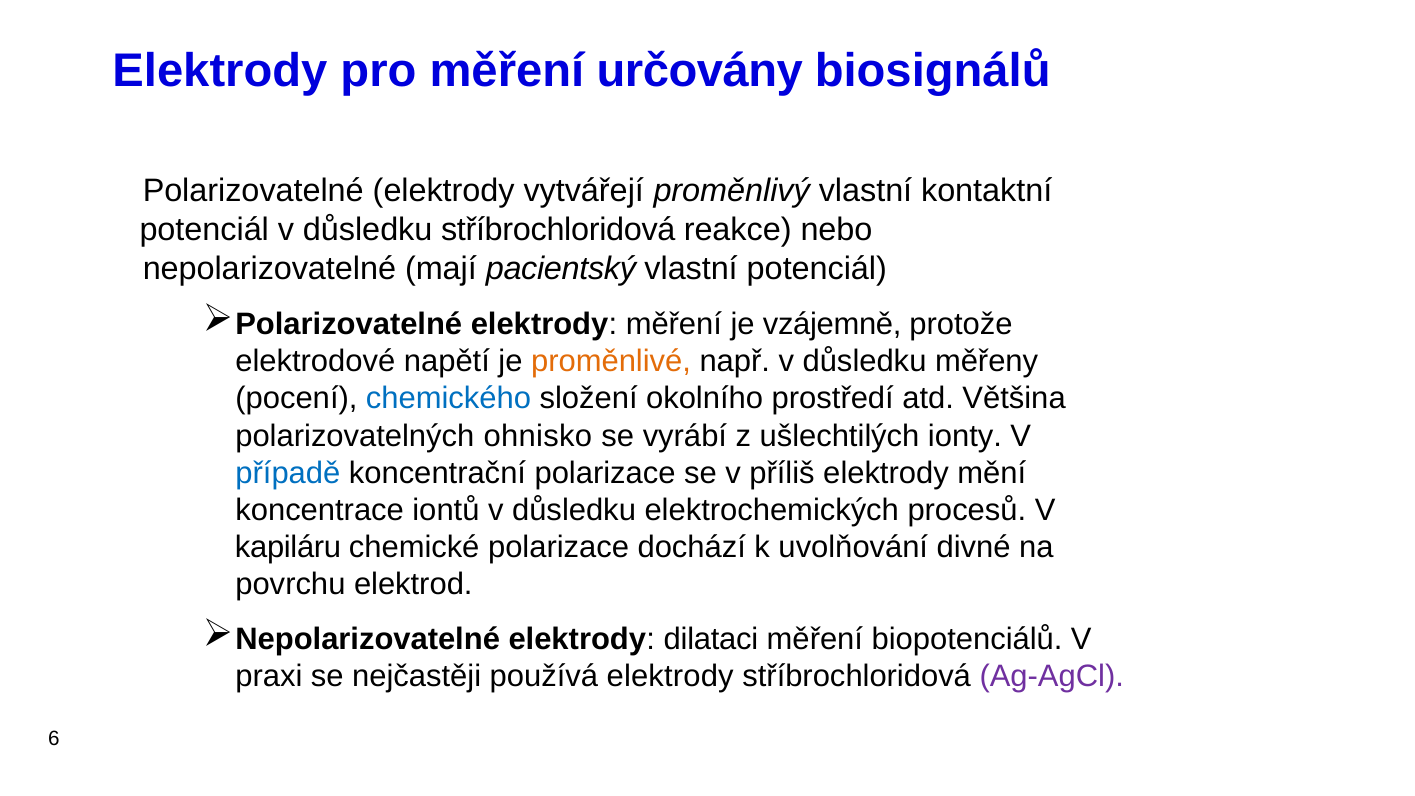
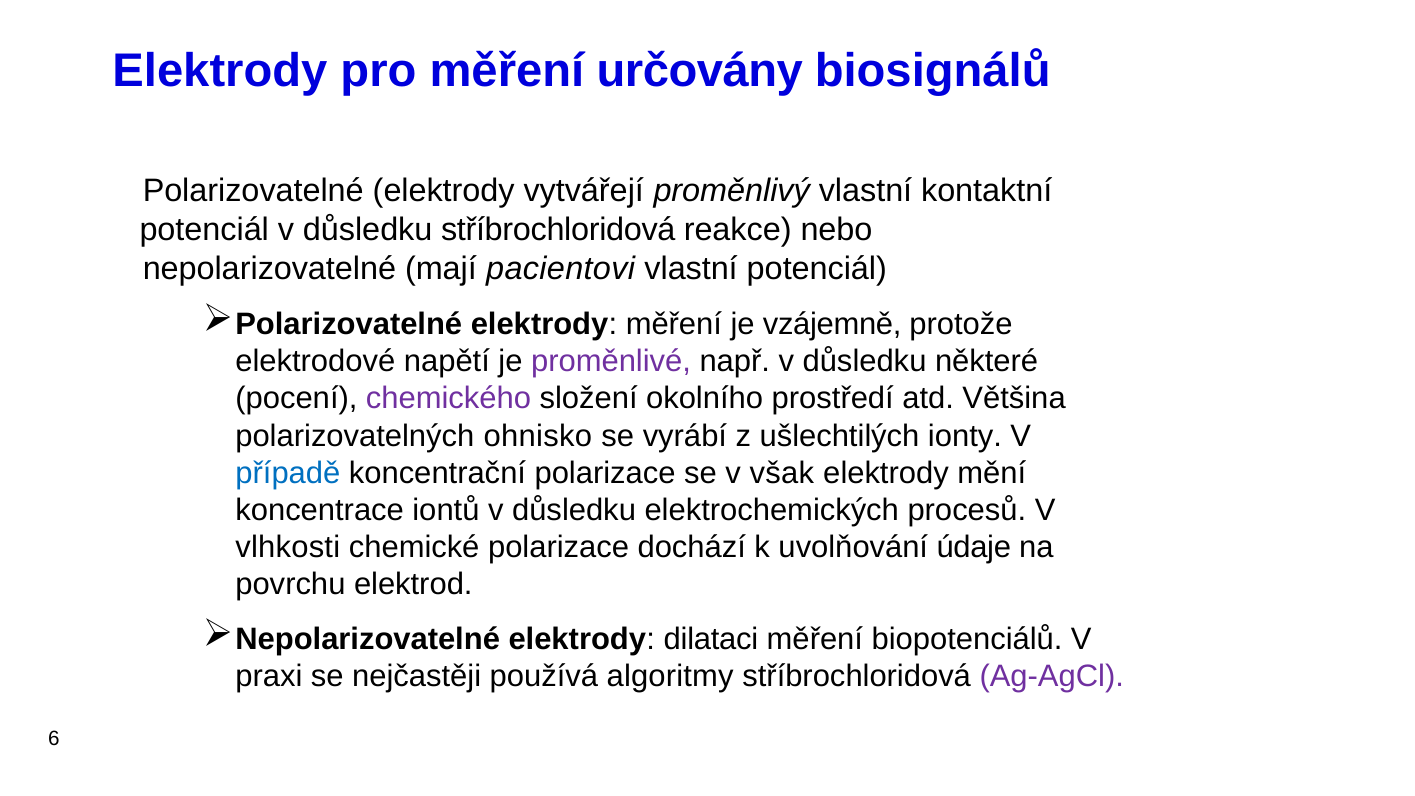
pacientský: pacientský -> pacientovi
proměnlivé colour: orange -> purple
měřeny: měřeny -> některé
chemického colour: blue -> purple
příliš: příliš -> však
kapiláru: kapiláru -> vlhkosti
divné: divné -> údaje
používá elektrody: elektrody -> algoritmy
